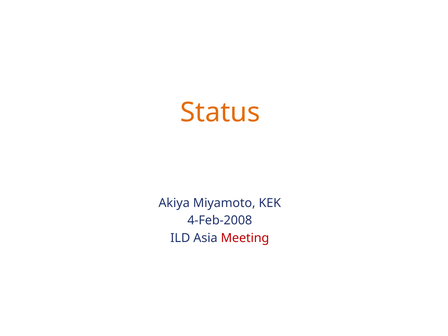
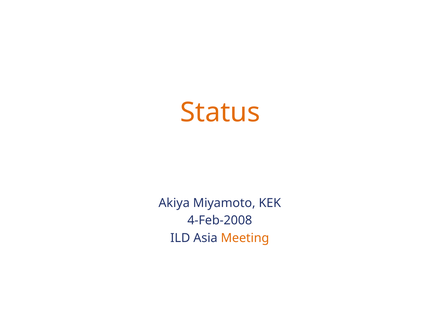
Meeting colour: red -> orange
